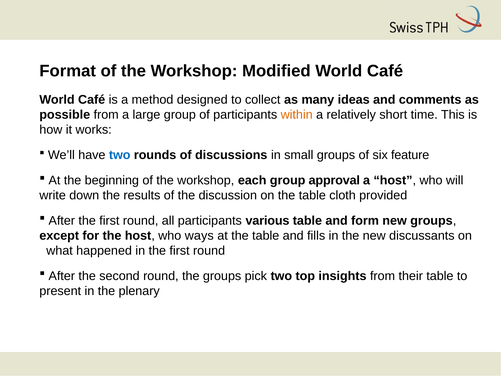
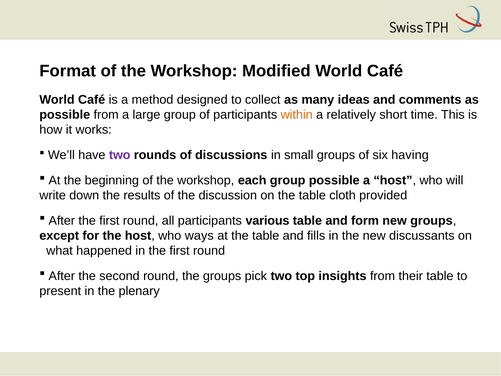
two at (120, 155) colour: blue -> purple
feature: feature -> having
group approval: approval -> possible
